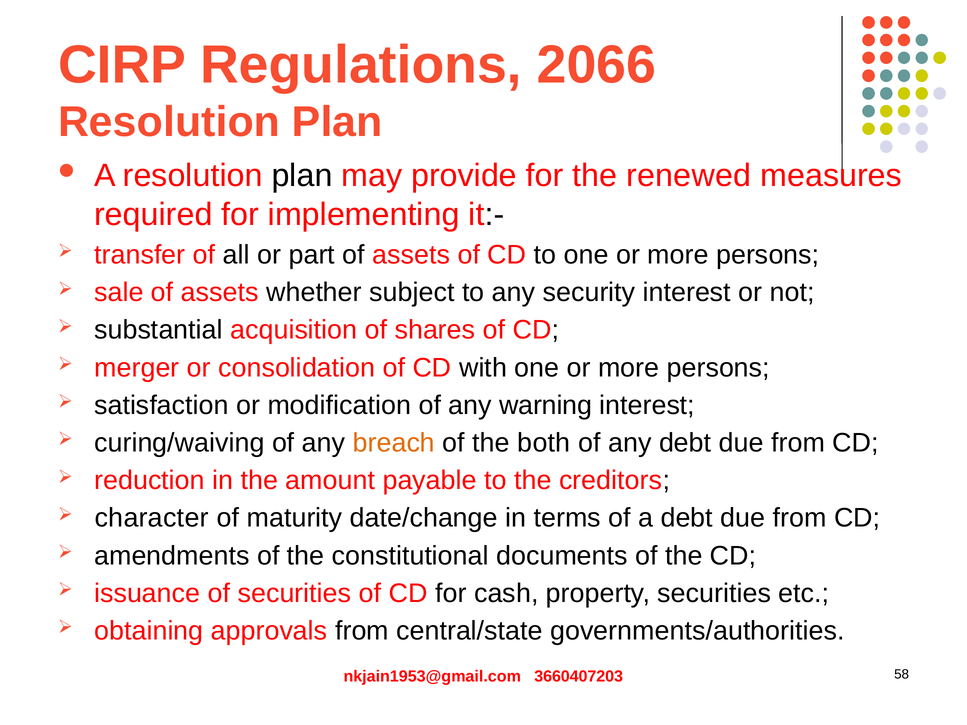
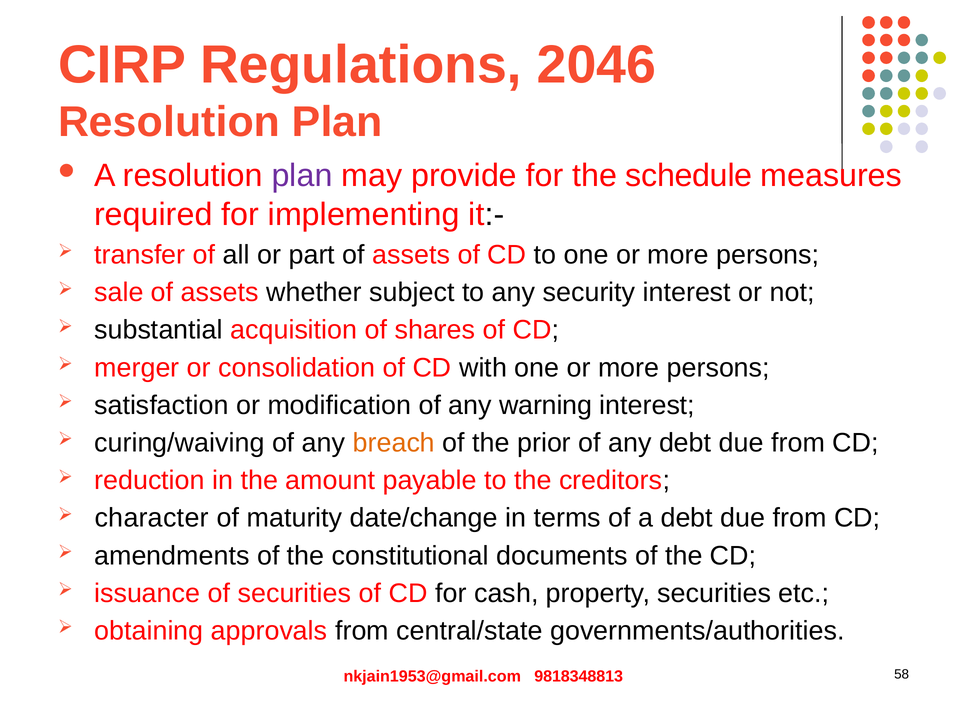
2066: 2066 -> 2046
plan at (302, 176) colour: black -> purple
renewed: renewed -> schedule
both: both -> prior
3660407203: 3660407203 -> 9818348813
